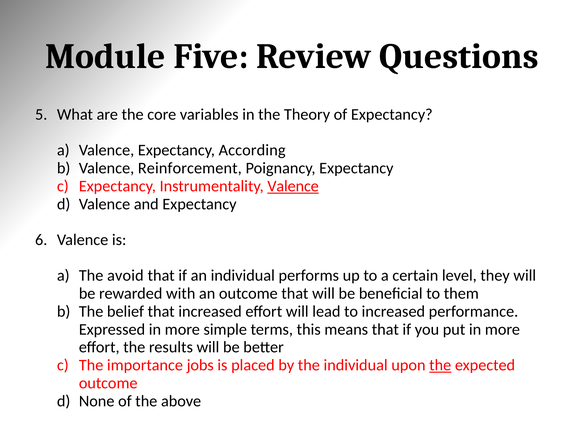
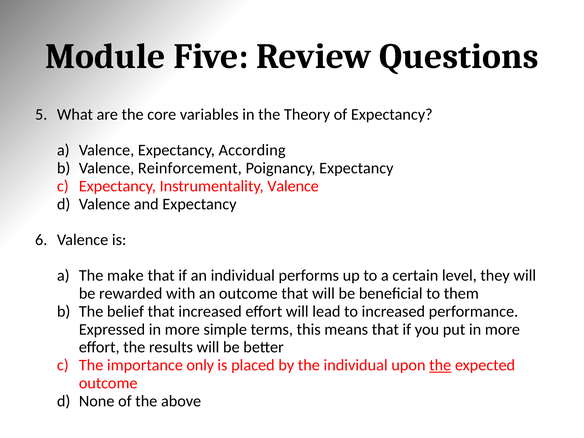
Valence at (293, 186) underline: present -> none
avoid: avoid -> make
jobs: jobs -> only
